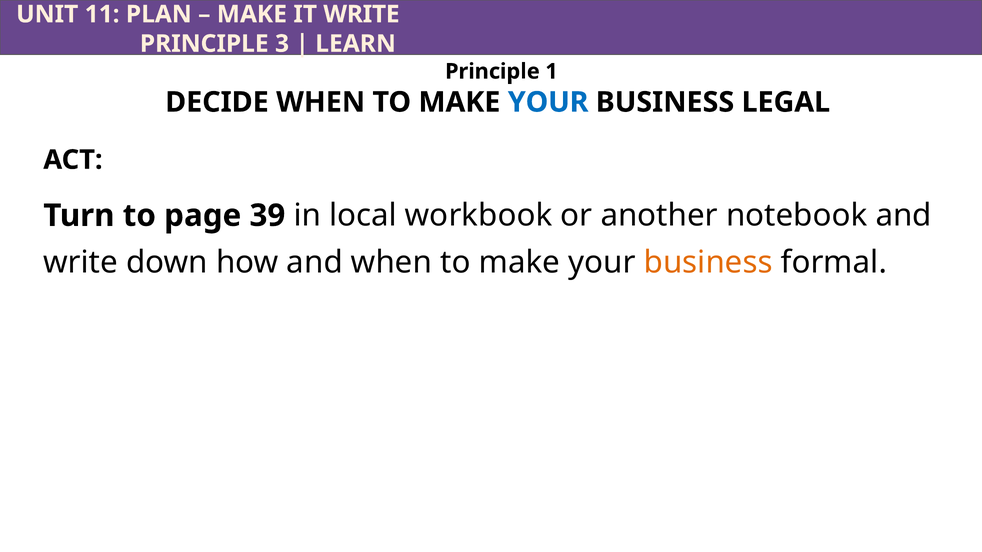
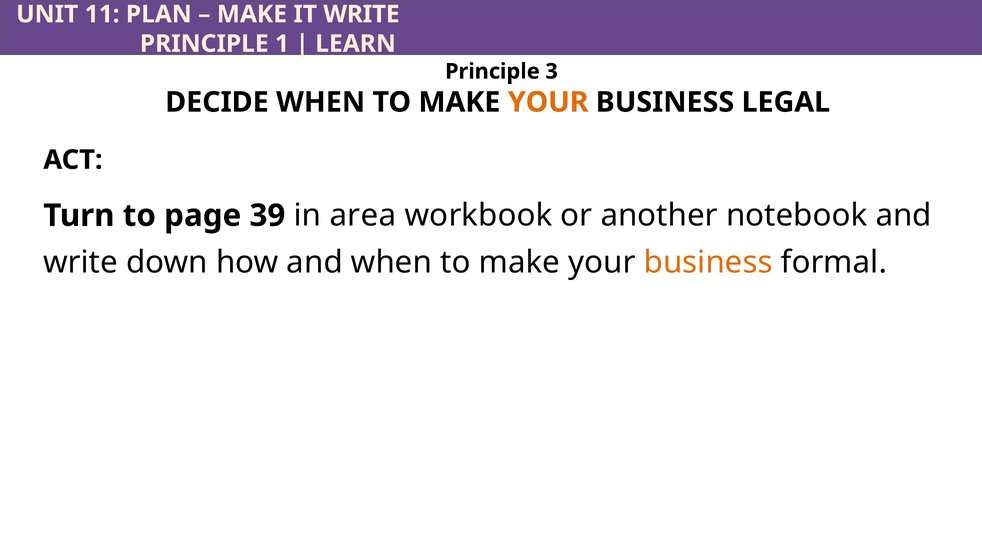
3: 3 -> 1
1: 1 -> 3
YOUR at (548, 102) colour: blue -> orange
local: local -> area
